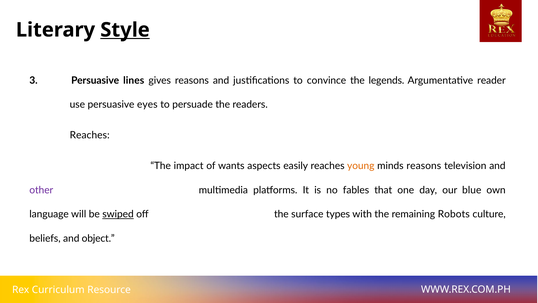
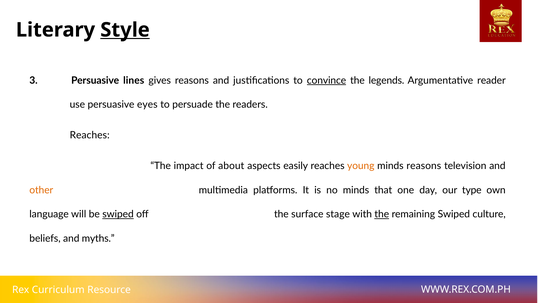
convince underline: none -> present
wants: wants -> about
other colour: purple -> orange
no fables: fables -> minds
blue: blue -> type
types: types -> stage
the at (382, 214) underline: none -> present
remaining Robots: Robots -> Swiped
object: object -> myths
